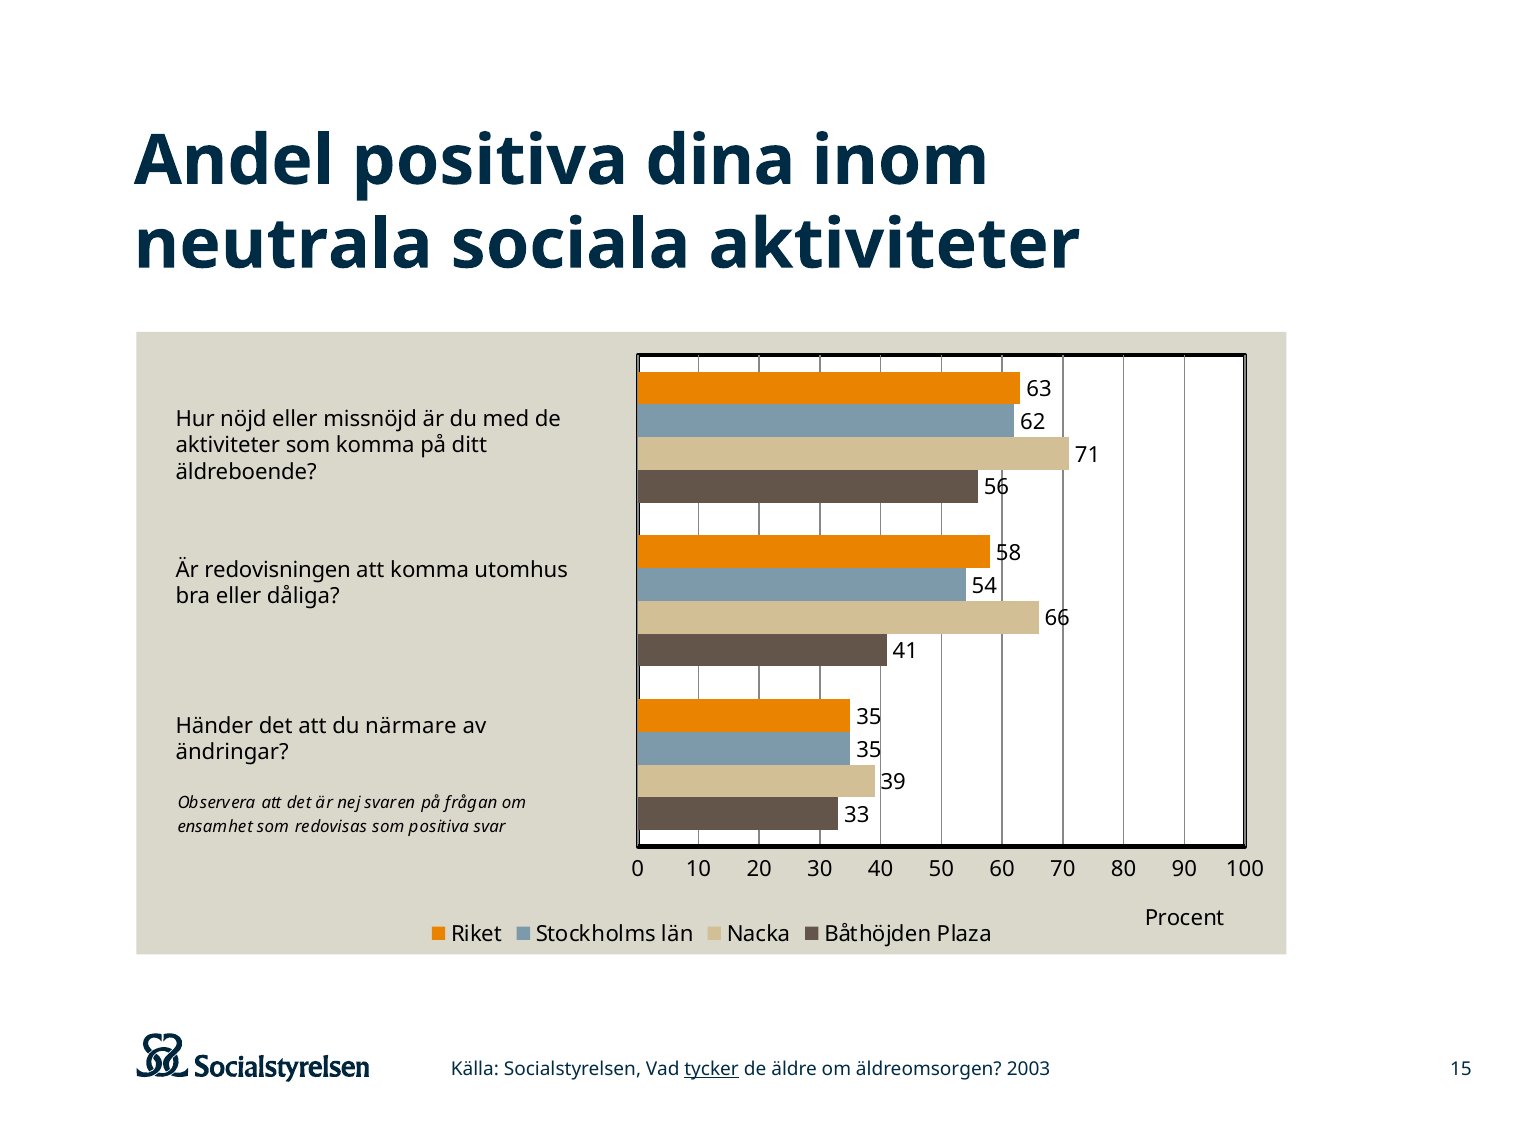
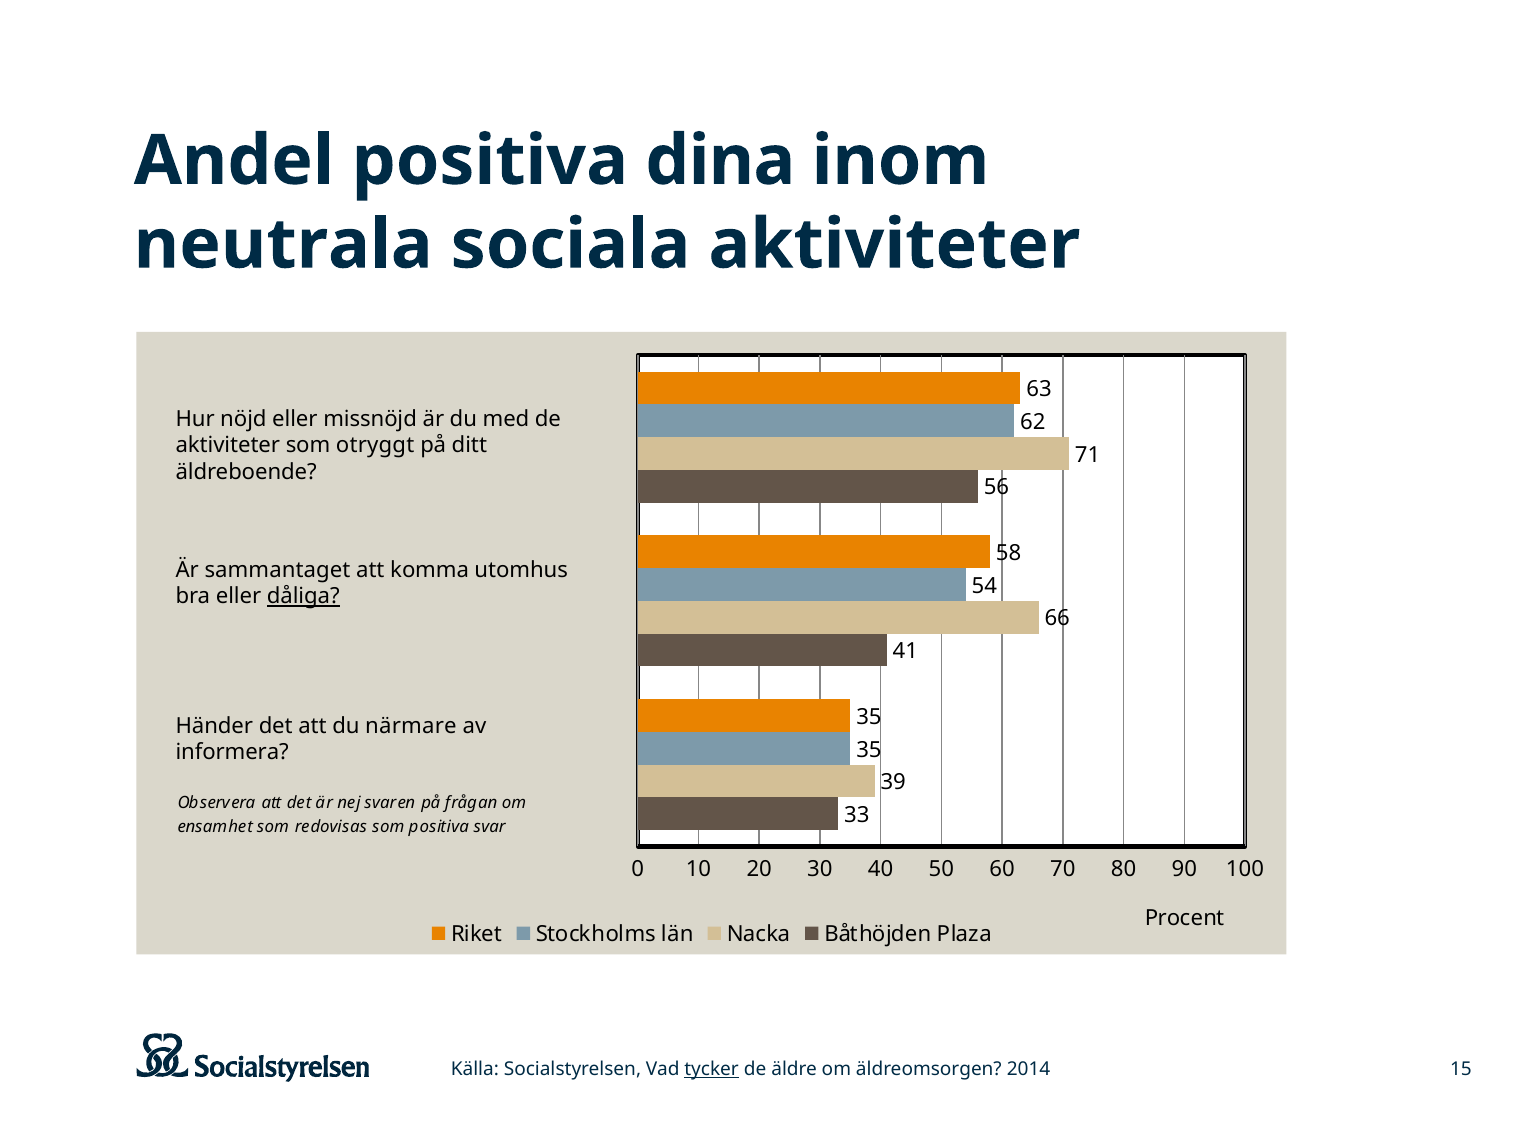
som komma: komma -> otryggt
redovisningen: redovisningen -> sammantaget
dåliga underline: none -> present
ändringar: ändringar -> informera
2003: 2003 -> 2014
